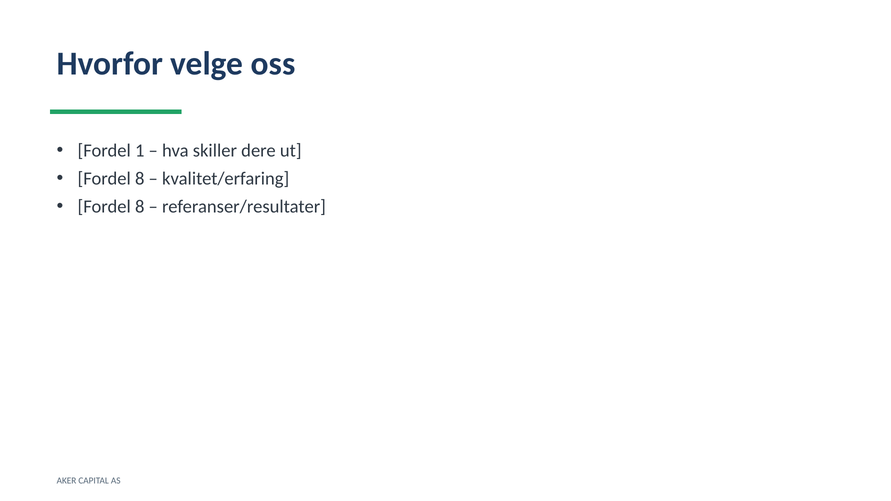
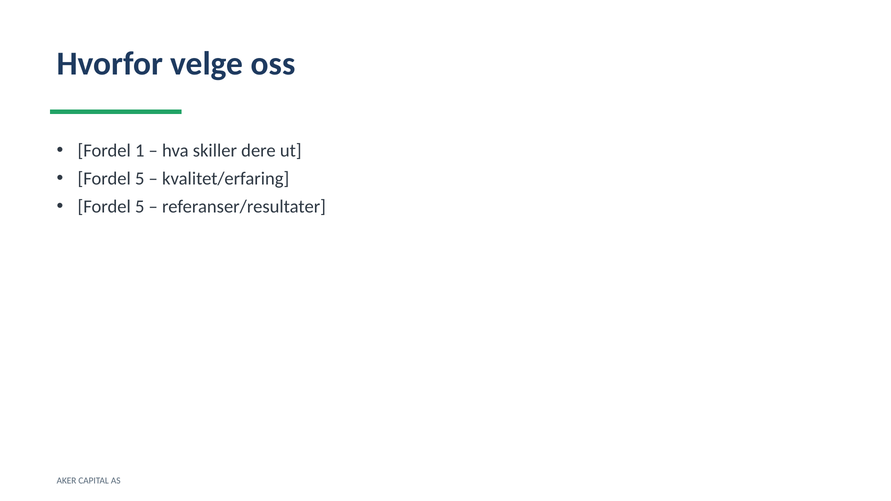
8 at (140, 179): 8 -> 5
8 at (140, 207): 8 -> 5
